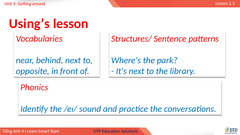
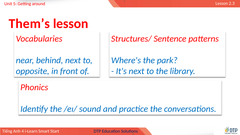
Using’s: Using’s -> Them’s
